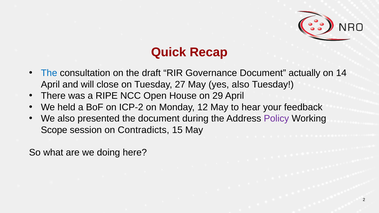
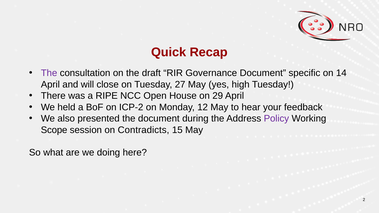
The at (49, 73) colour: blue -> purple
actually: actually -> specific
yes also: also -> high
